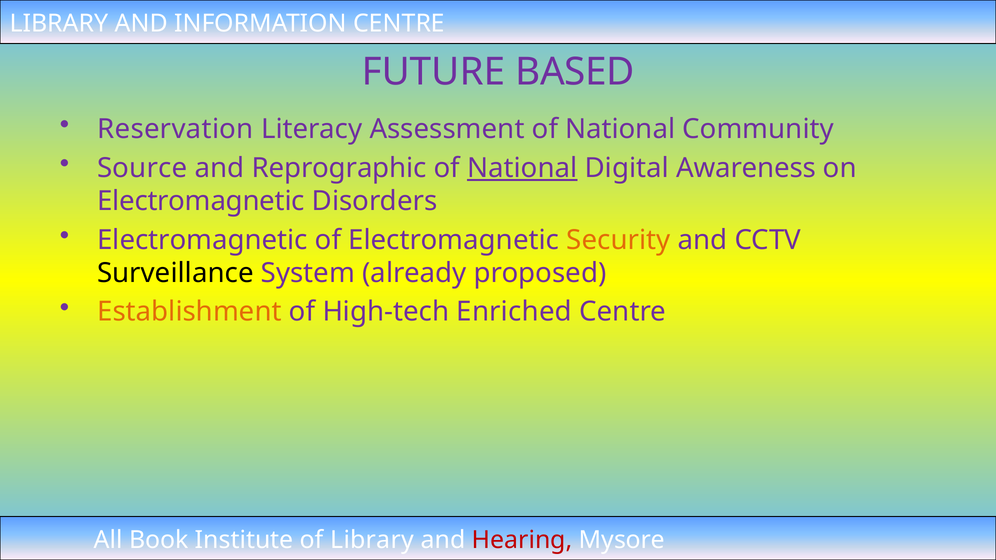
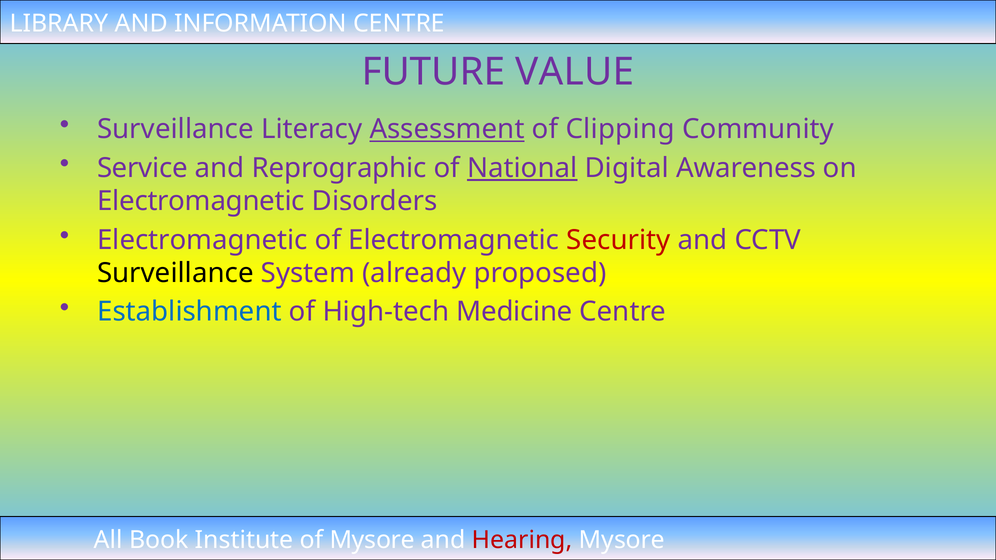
BASED: BASED -> VALUE
Reservation at (175, 129): Reservation -> Surveillance
Assessment underline: none -> present
National at (620, 129): National -> Clipping
Source: Source -> Service
Security colour: orange -> red
Establishment colour: orange -> blue
Enriched: Enriched -> Medicine
of Library: Library -> Mysore
